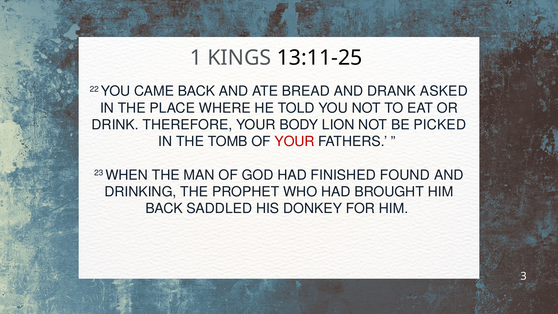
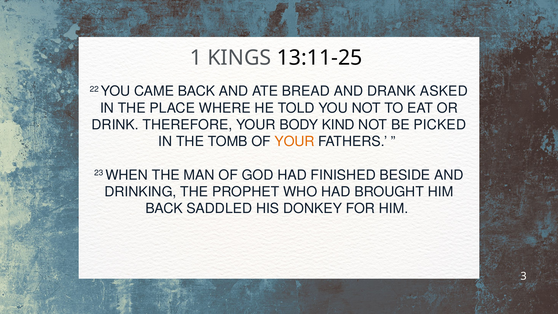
LION: LION -> KIND
YOUR at (295, 142) colour: red -> orange
FOUND: FOUND -> BESIDE
